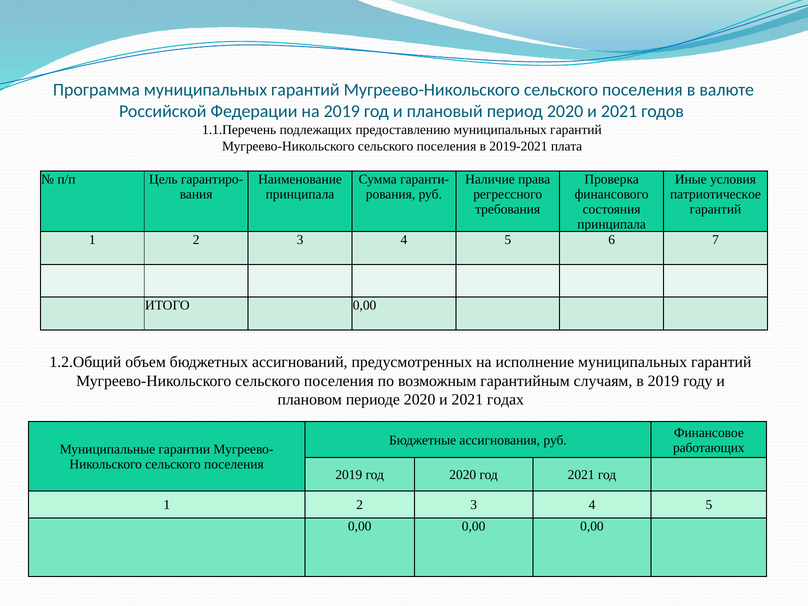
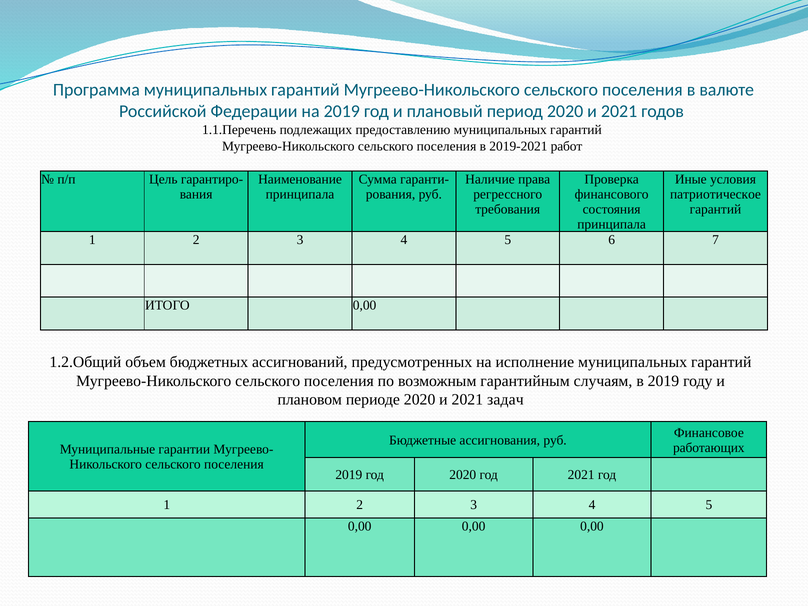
плата: плата -> работ
годах: годах -> задач
